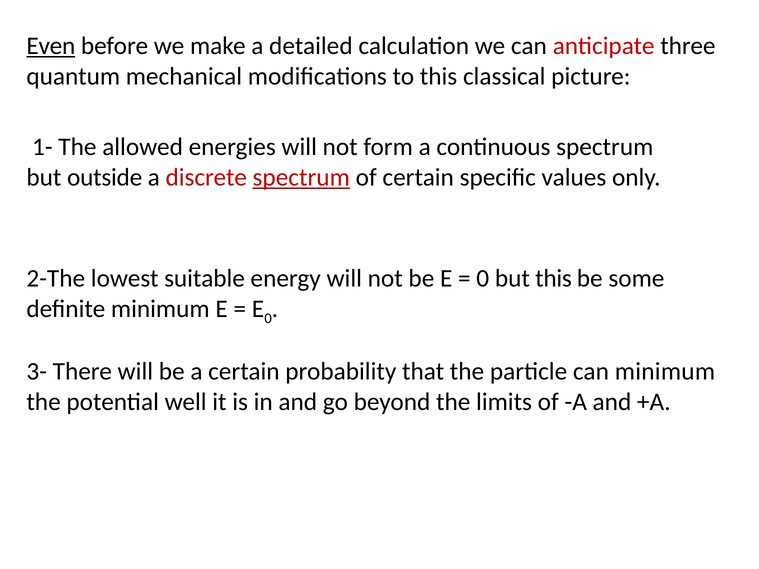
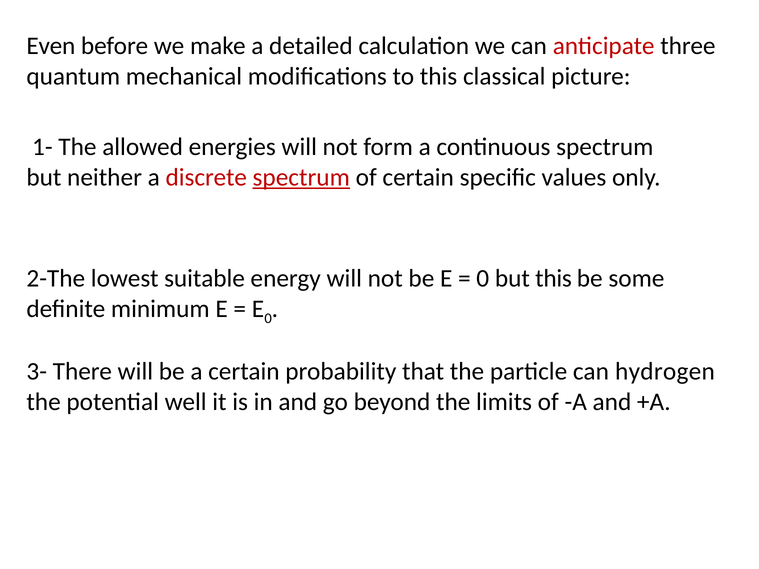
Even underline: present -> none
outside: outside -> neither
can minimum: minimum -> hydrogen
